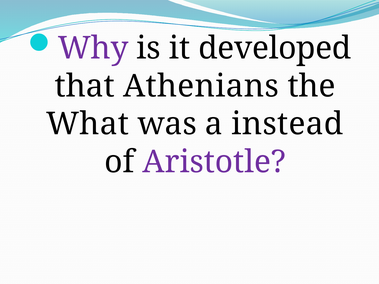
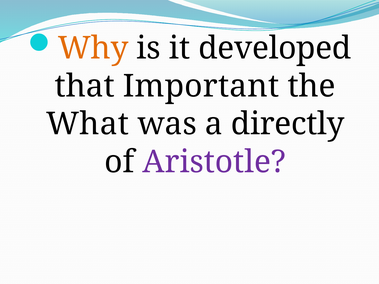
Why colour: purple -> orange
Athenians: Athenians -> Important
instead: instead -> directly
